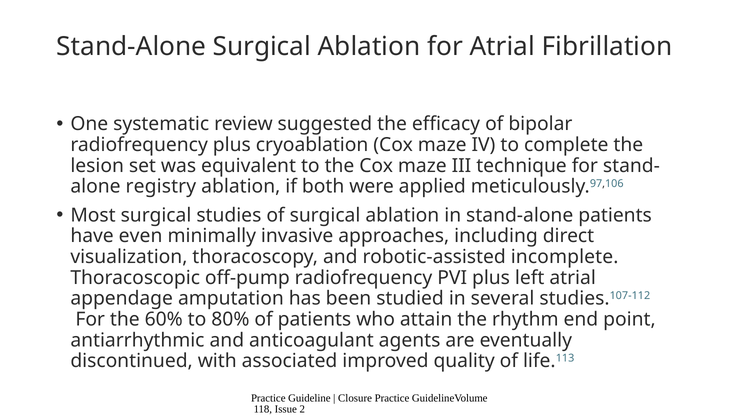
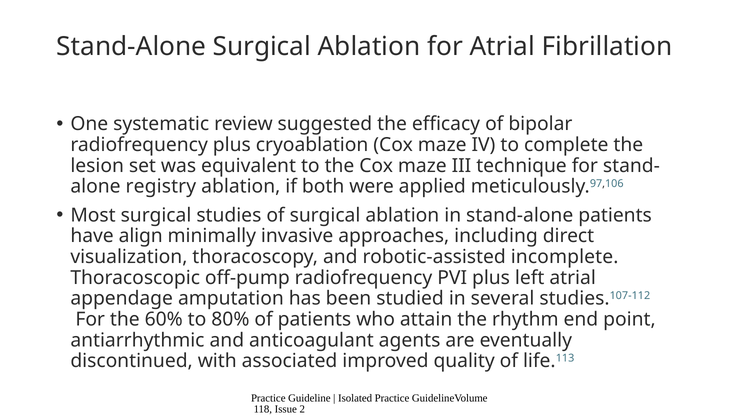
even: even -> align
Closure: Closure -> Isolated
